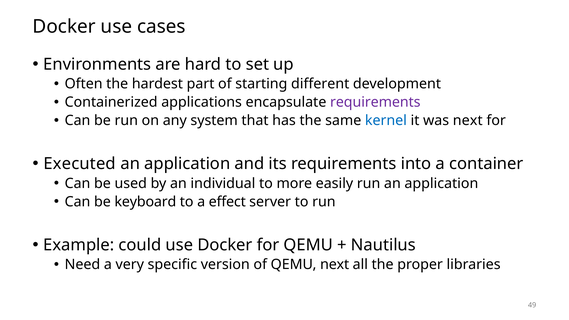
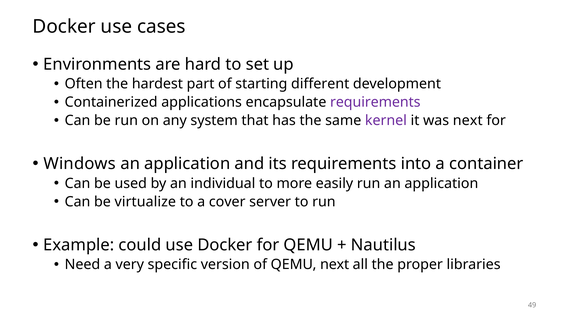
kernel colour: blue -> purple
Executed: Executed -> Windows
keyboard: keyboard -> virtualize
effect: effect -> cover
